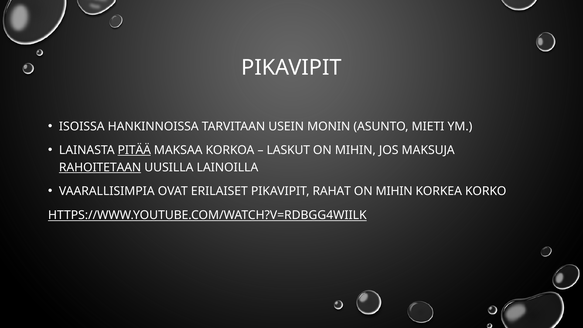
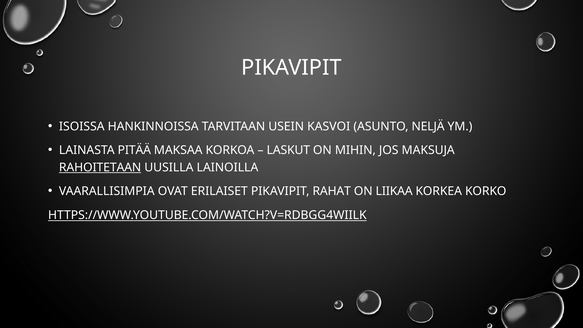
MONIN: MONIN -> KASVOI
MIETI: MIETI -> NELJÄ
PITÄÄ underline: present -> none
MIHIN at (394, 191): MIHIN -> LIIKAA
